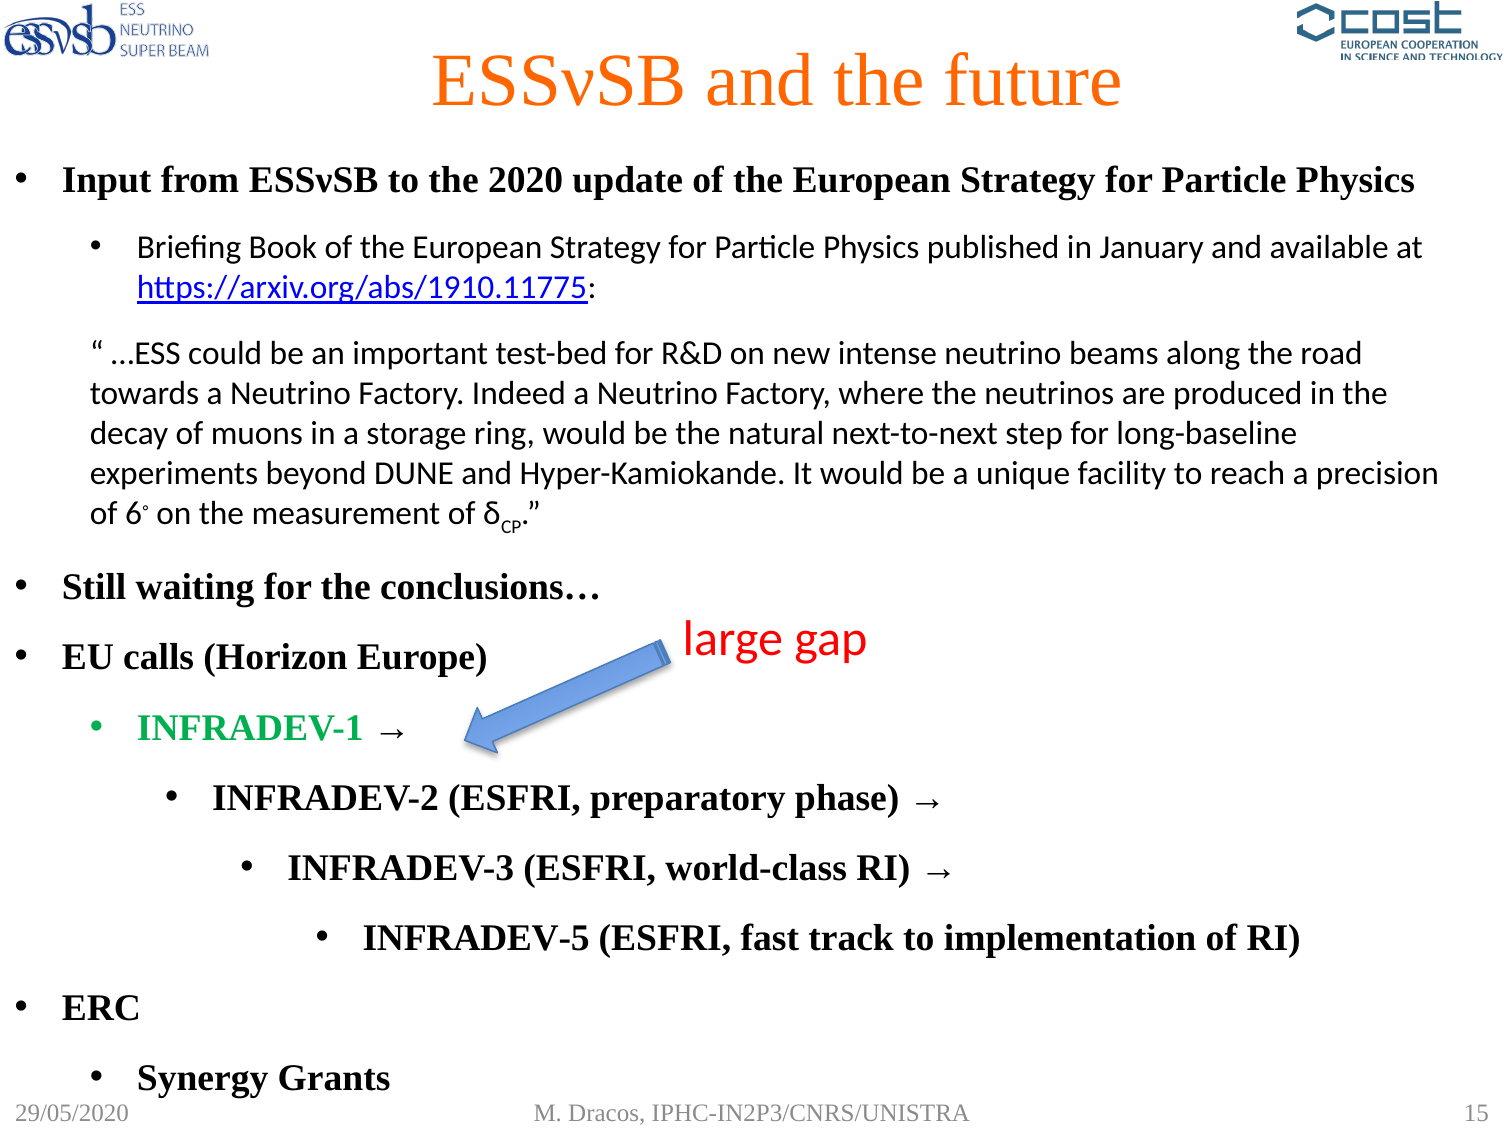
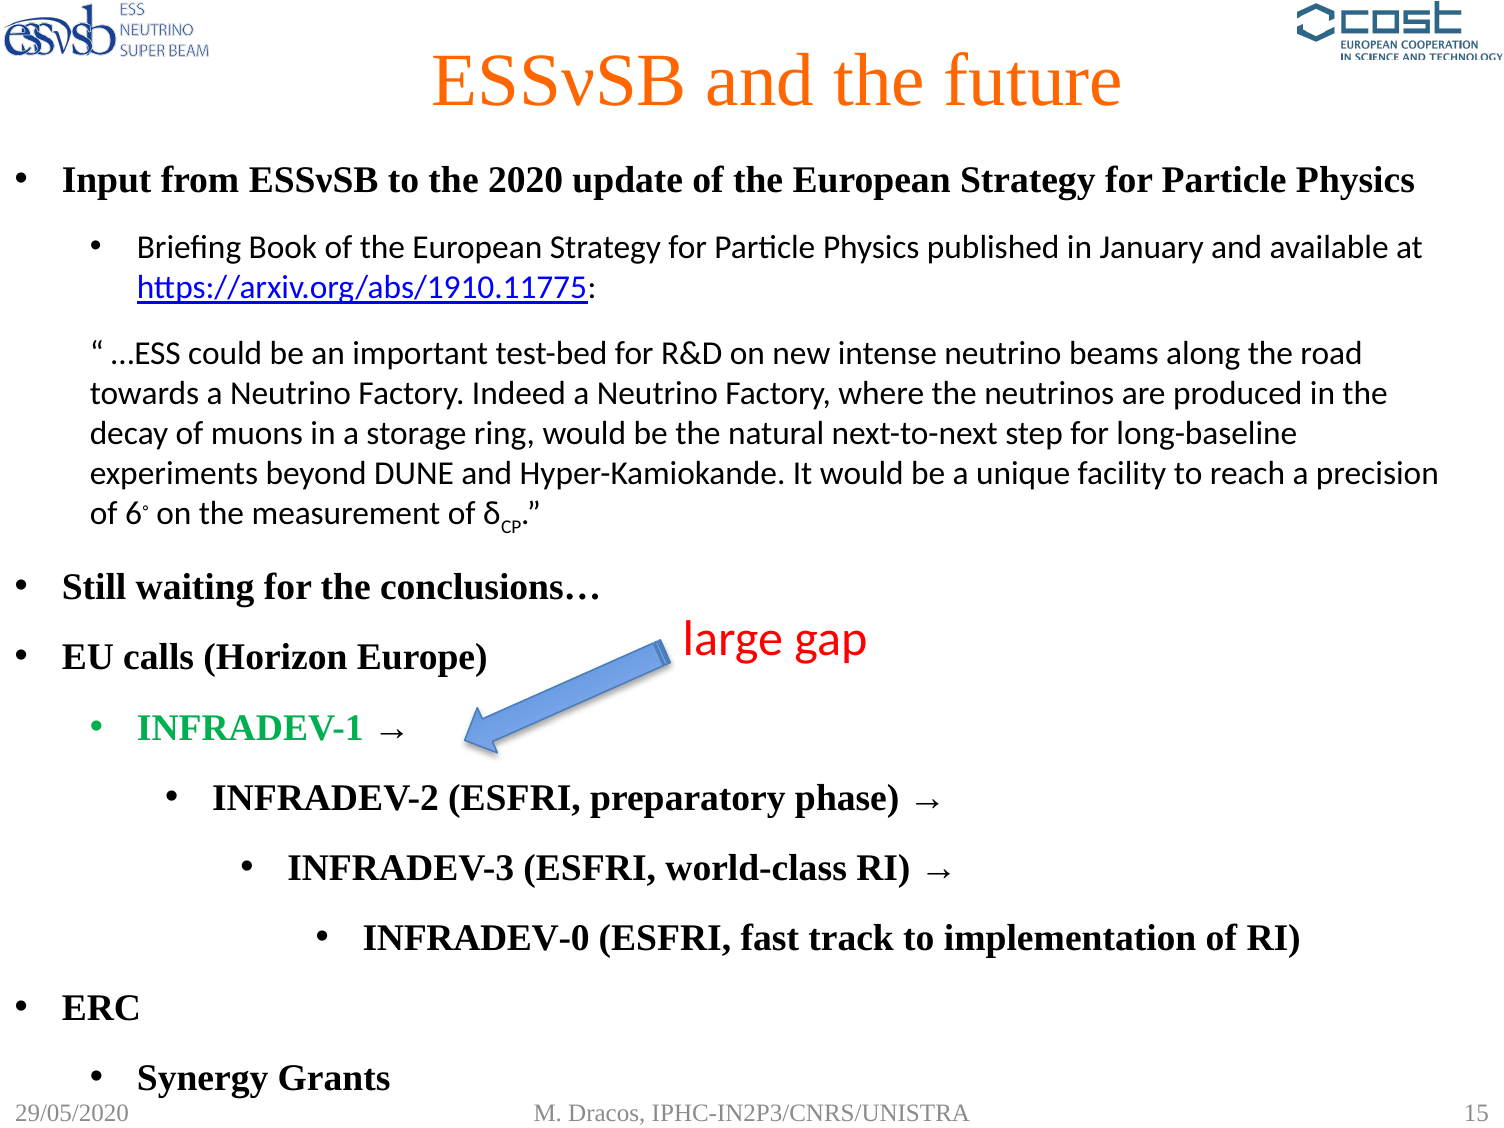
INFRADEV-5: INFRADEV-5 -> INFRADEV-0
